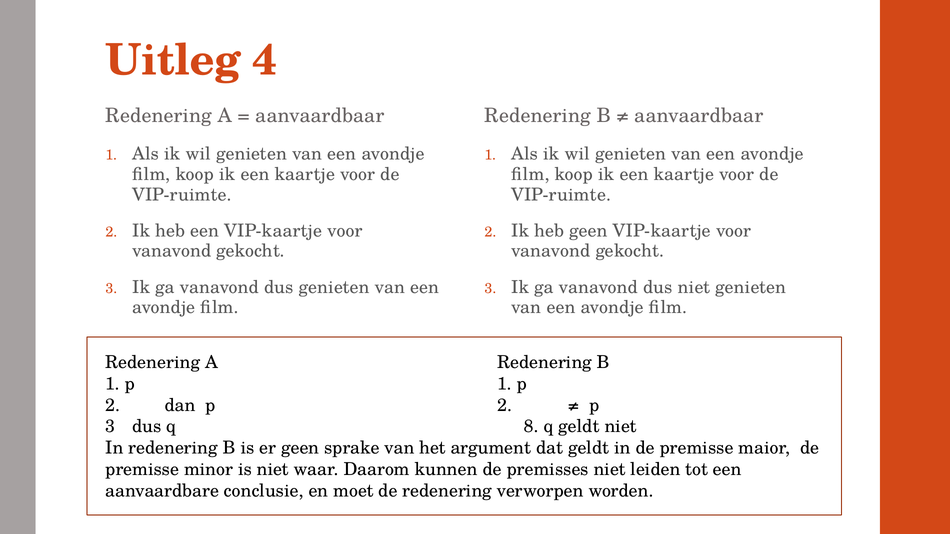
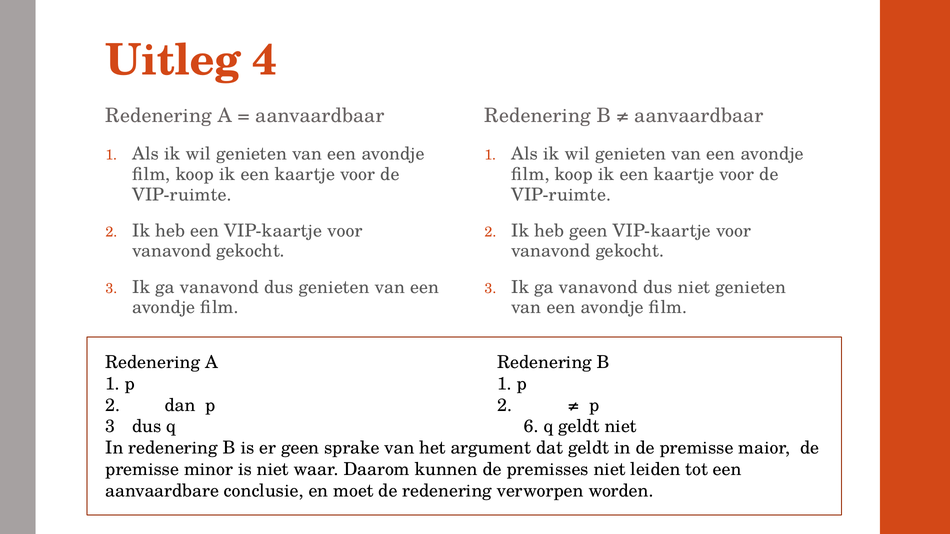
8: 8 -> 6
